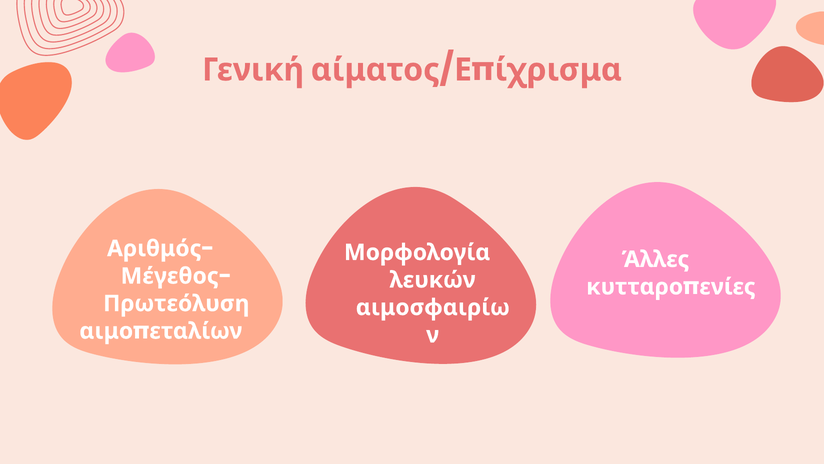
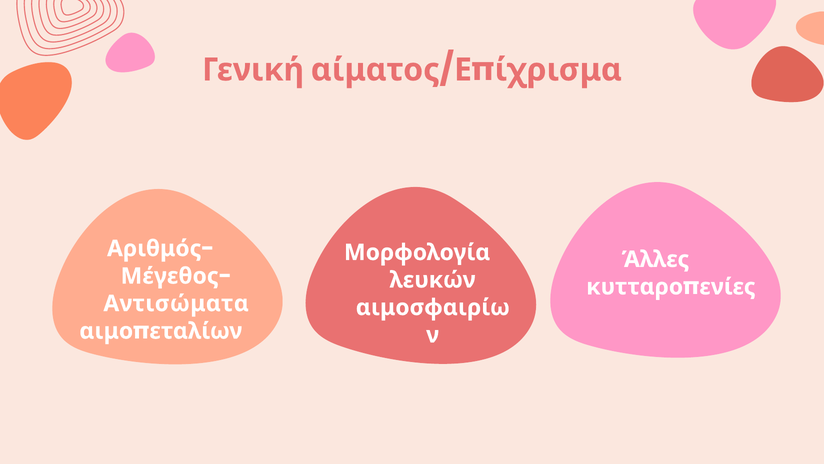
Πρωτεόλυση: Πρωτεόλυση -> Αντισώματα
